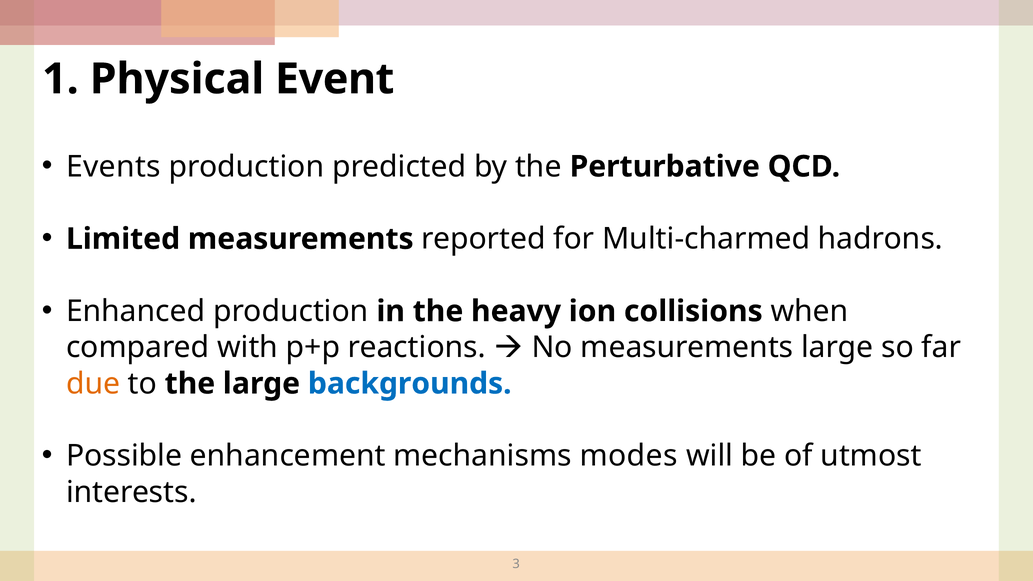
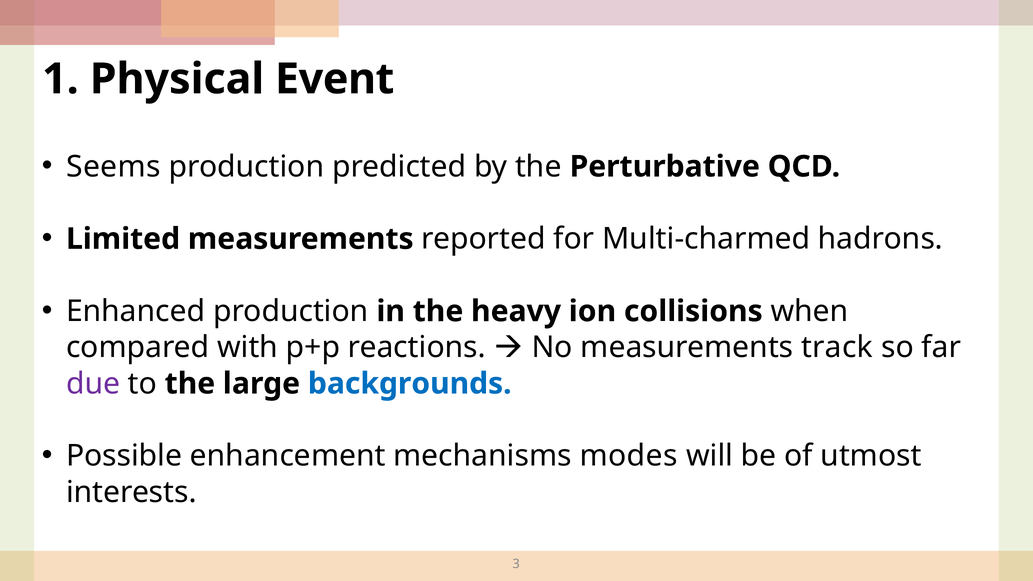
Events: Events -> Seems
measurements large: large -> track
due colour: orange -> purple
